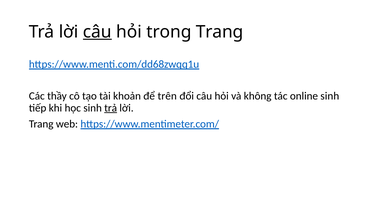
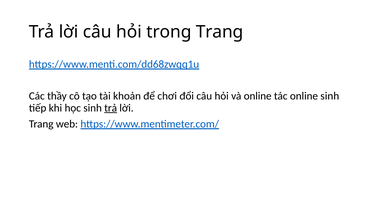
câu at (97, 32) underline: present -> none
trên: trên -> chơi
và không: không -> online
